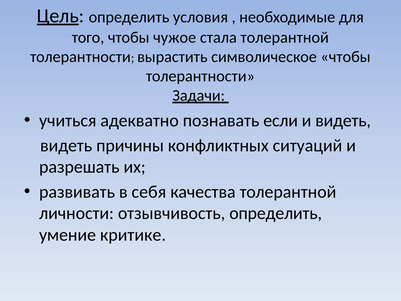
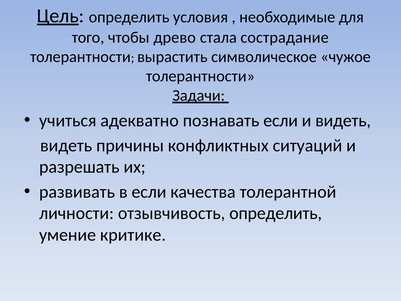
чужое: чужое -> древо
стала толерантной: толерантной -> сострадание
символическое чтобы: чтобы -> чужое
в себя: себя -> если
